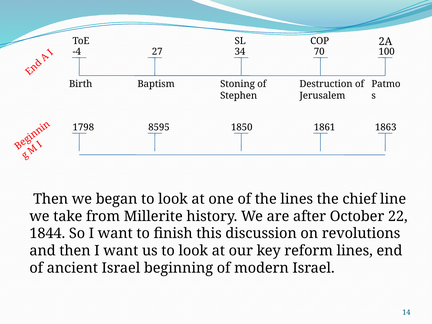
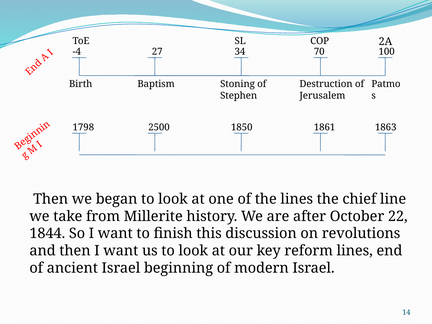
8595: 8595 -> 2500
